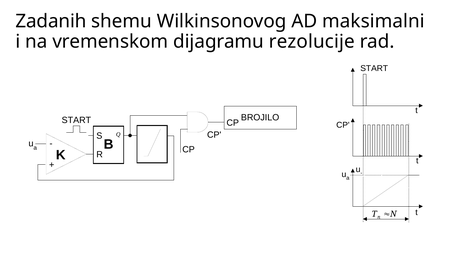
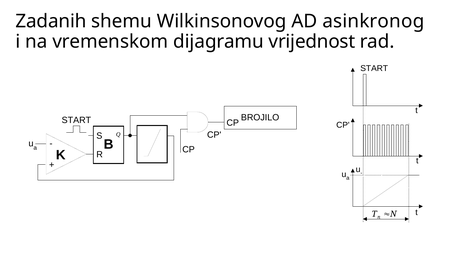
maksimalni: maksimalni -> asinkronog
rezolucije: rezolucije -> vrijednost
